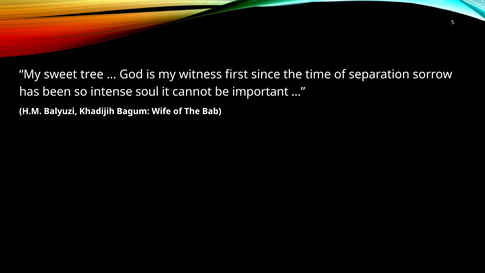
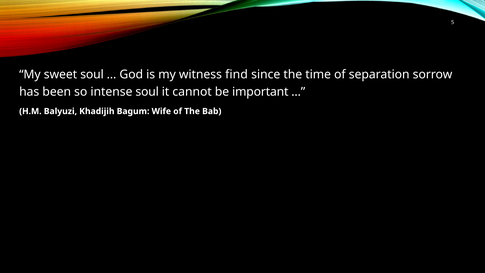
sweet tree: tree -> soul
first: first -> find
